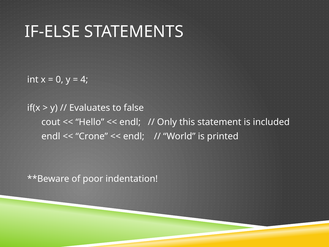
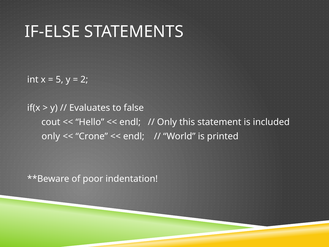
0: 0 -> 5
4: 4 -> 2
endl at (51, 136): endl -> only
